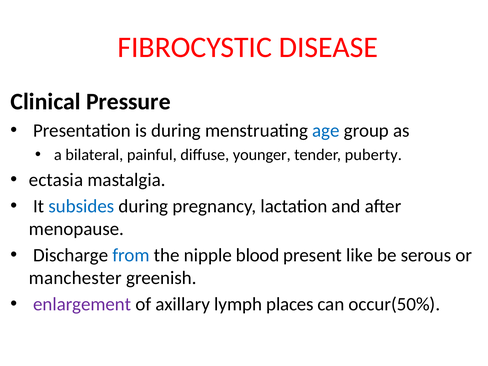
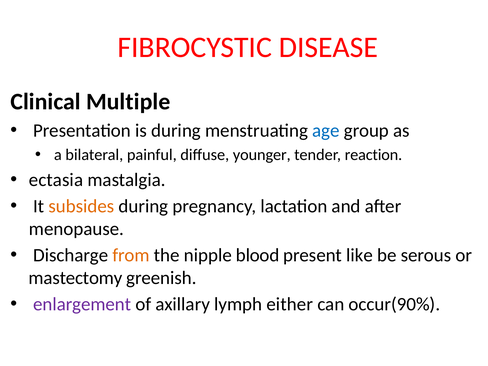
Pressure: Pressure -> Multiple
puberty: puberty -> reaction
subsides colour: blue -> orange
from colour: blue -> orange
manchester: manchester -> mastectomy
places: places -> either
occur(50%: occur(50% -> occur(90%
